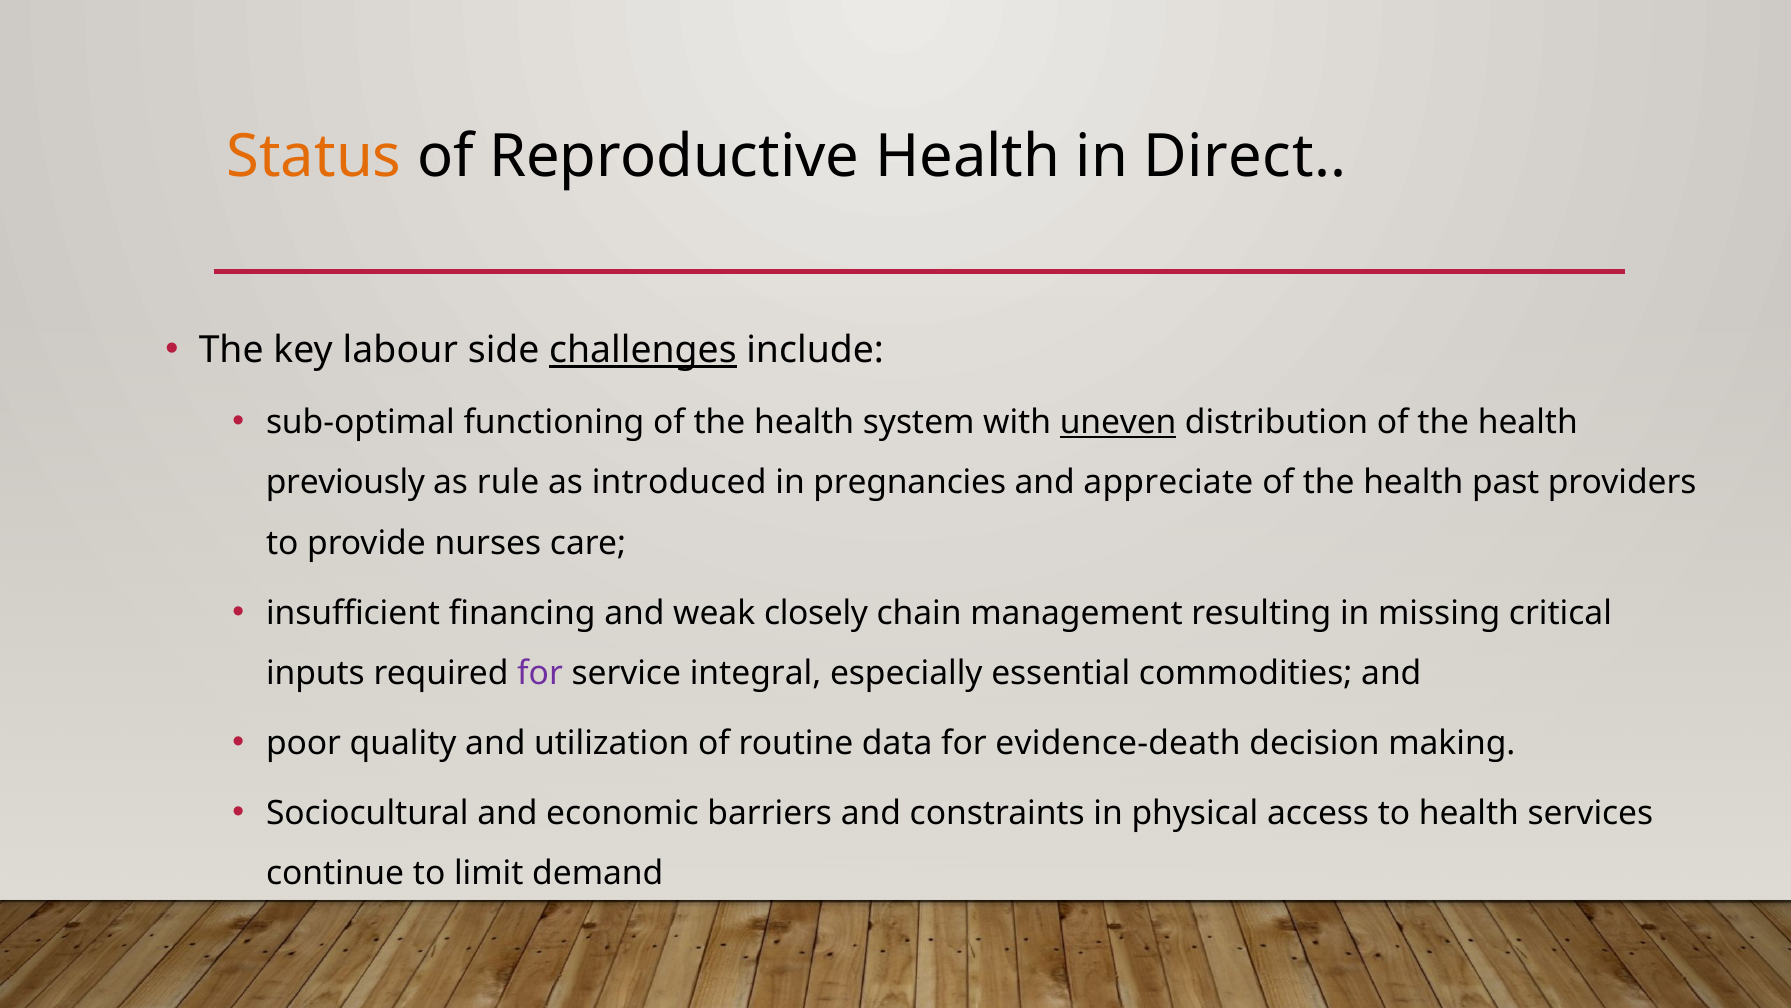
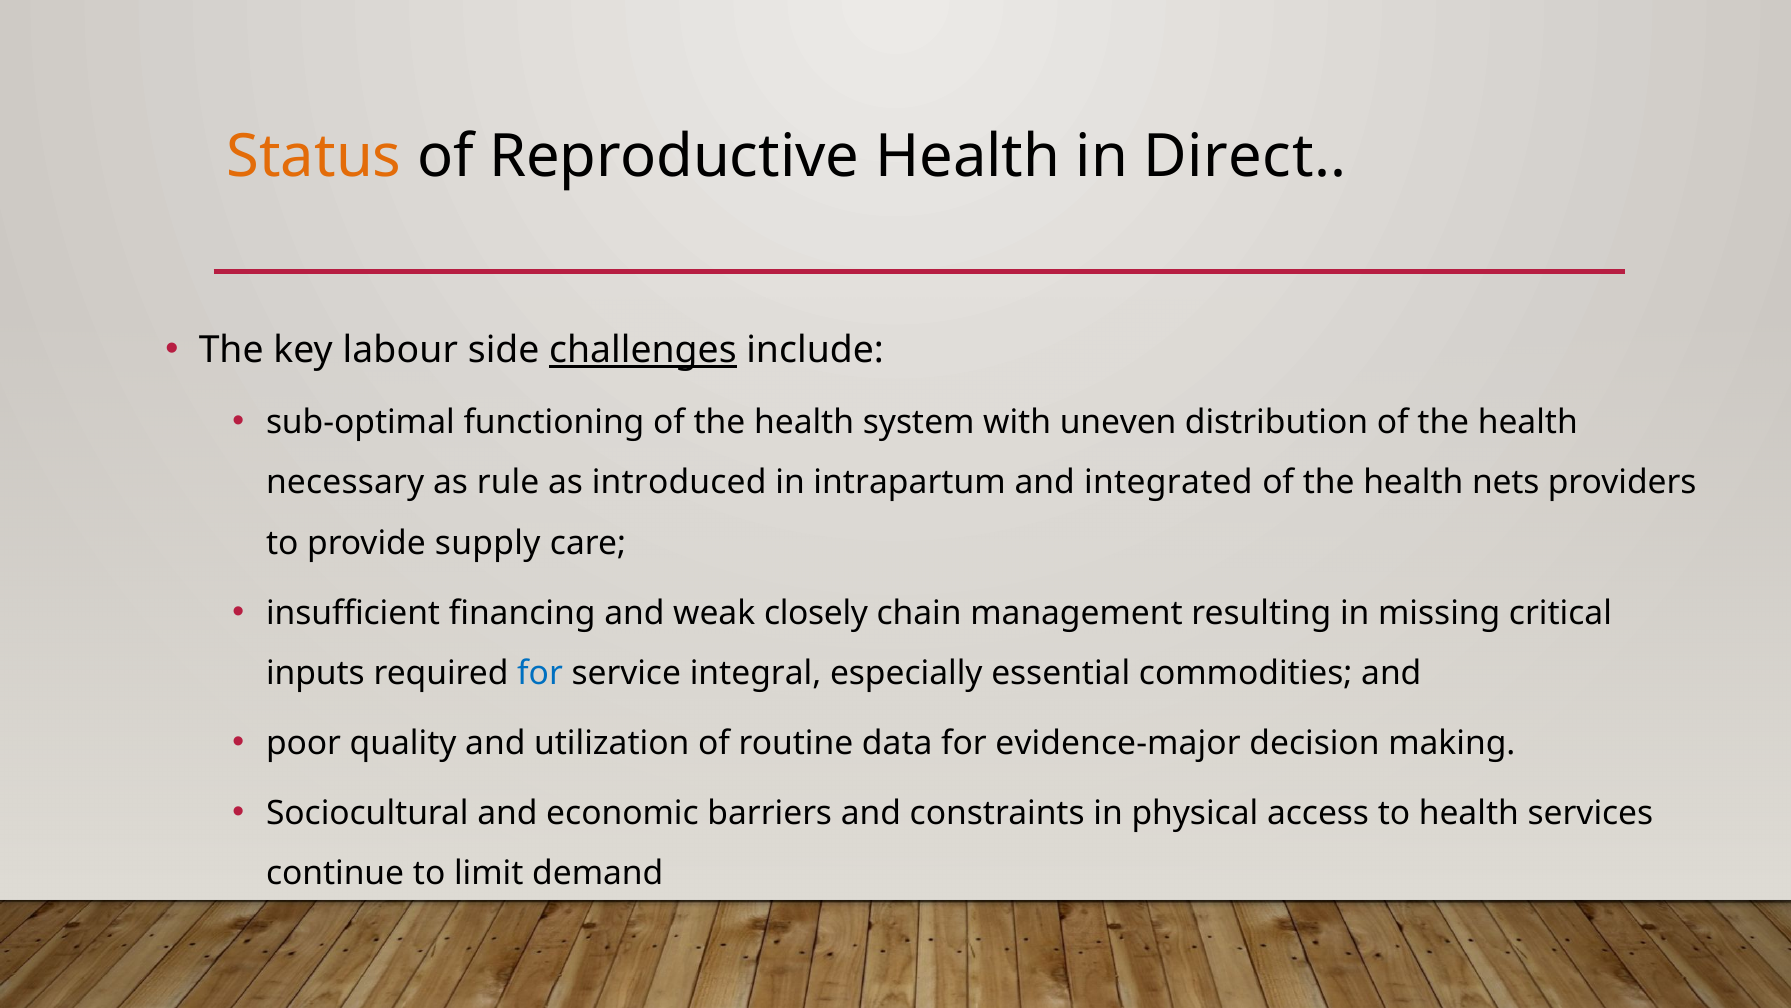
uneven underline: present -> none
previously: previously -> necessary
pregnancies: pregnancies -> intrapartum
appreciate: appreciate -> integrated
past: past -> nets
nurses: nurses -> supply
for at (540, 673) colour: purple -> blue
evidence-death: evidence-death -> evidence-major
